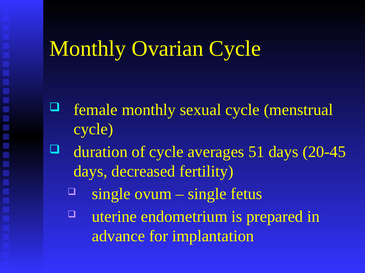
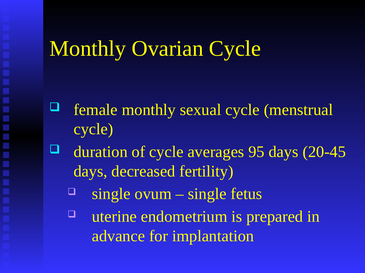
51: 51 -> 95
